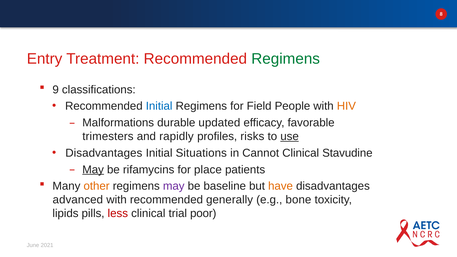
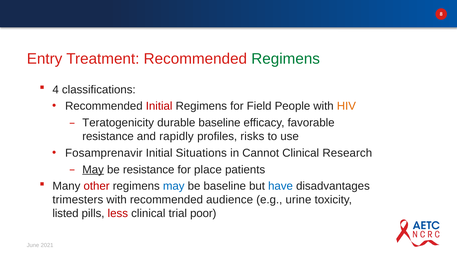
9: 9 -> 4
Initial at (159, 106) colour: blue -> red
Malformations: Malformations -> Teratogenicity
durable updated: updated -> baseline
trimesters at (108, 137): trimesters -> resistance
use underline: present -> none
Disadvantages at (104, 153): Disadvantages -> Fosamprenavir
Stavudine: Stavudine -> Research
be rifamycins: rifamycins -> resistance
other colour: orange -> red
may at (174, 186) colour: purple -> blue
have colour: orange -> blue
advanced: advanced -> trimesters
generally: generally -> audience
bone: bone -> urine
lipids: lipids -> listed
